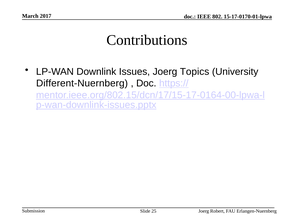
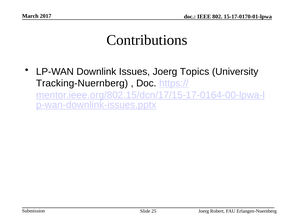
Different-Nuernberg: Different-Nuernberg -> Tracking-Nuernberg
